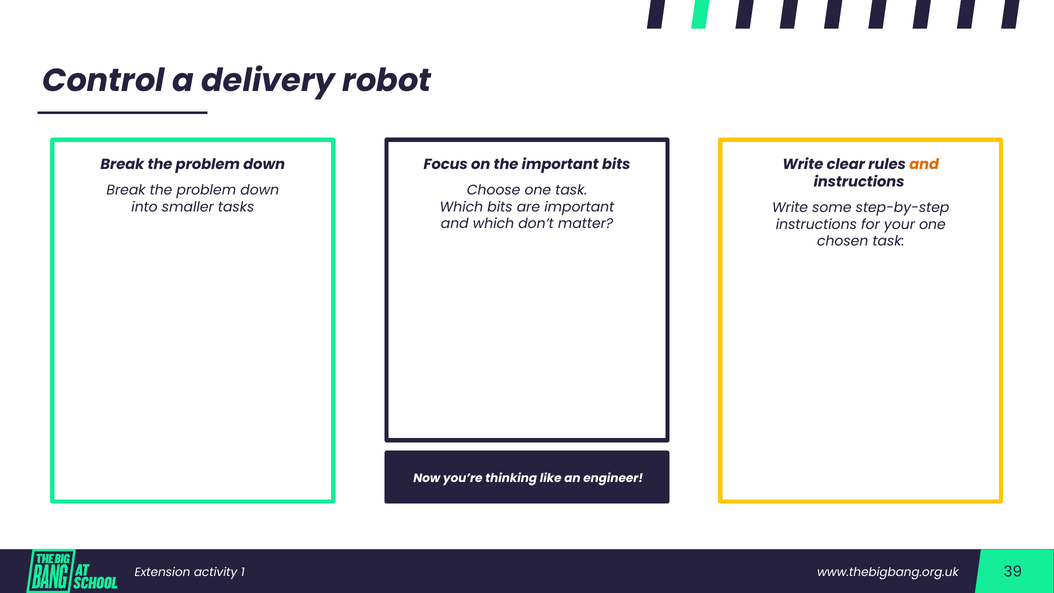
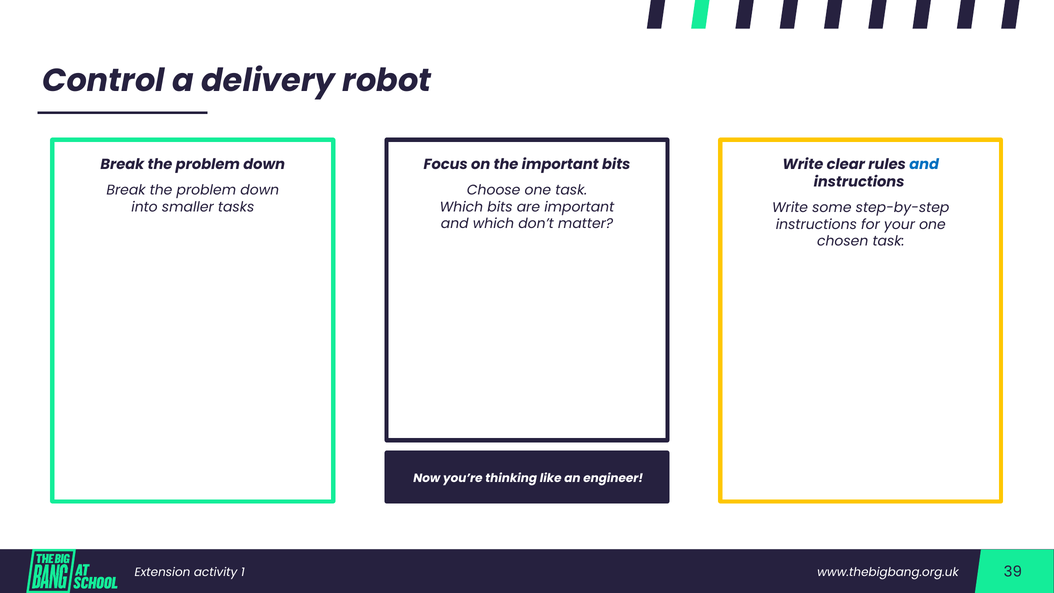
and at (924, 164) colour: orange -> blue
